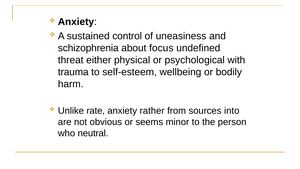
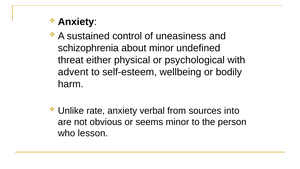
about focus: focus -> minor
trauma: trauma -> advent
rather: rather -> verbal
neutral: neutral -> lesson
